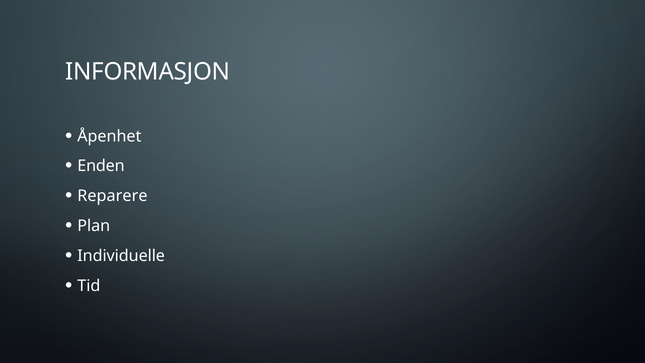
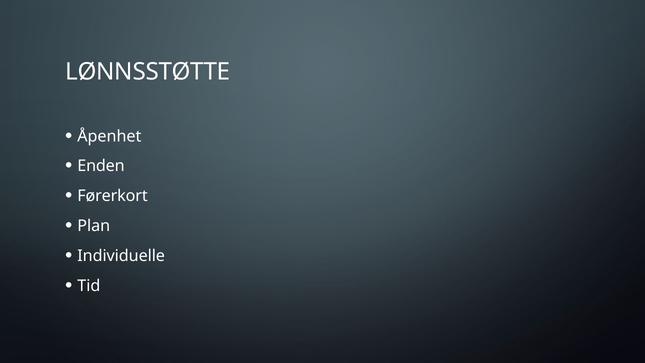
INFORMASJON: INFORMASJON -> LØNNSSTØTTE
Reparere: Reparere -> Førerkort
